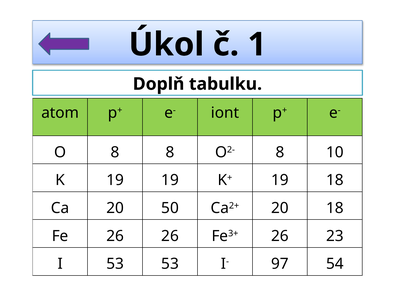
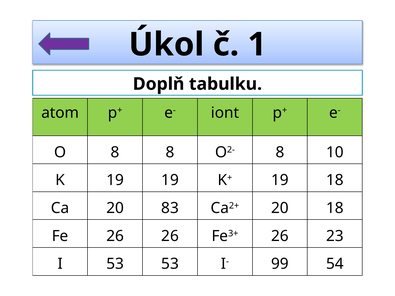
50: 50 -> 83
97: 97 -> 99
